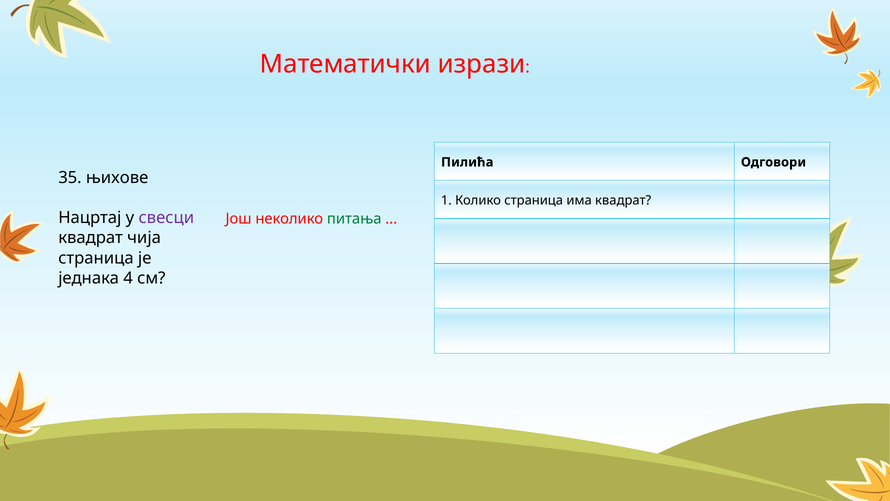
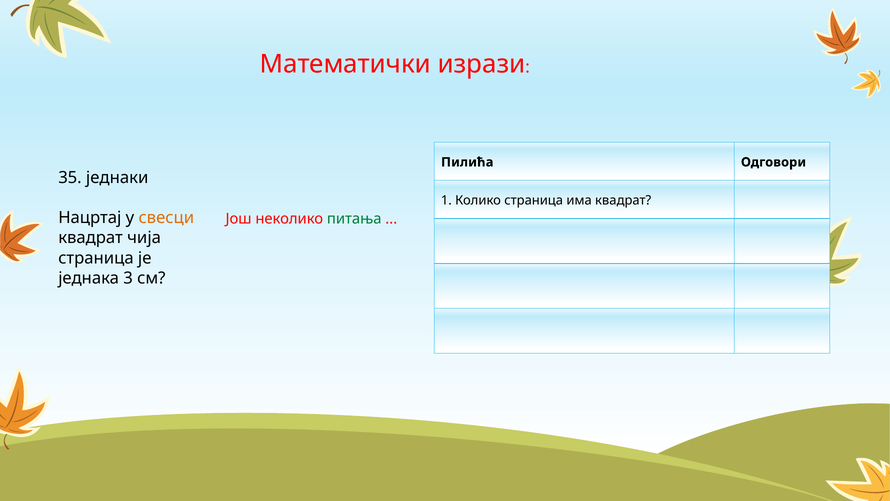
њихове: њихове -> једнаки
свесци colour: purple -> orange
4: 4 -> 3
